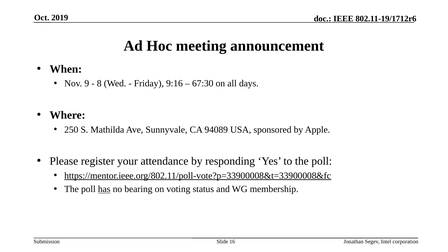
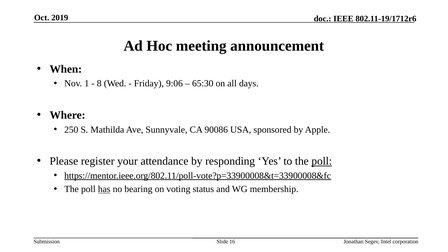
9: 9 -> 1
9:16: 9:16 -> 9:06
67:30: 67:30 -> 65:30
94089: 94089 -> 90086
poll at (322, 161) underline: none -> present
